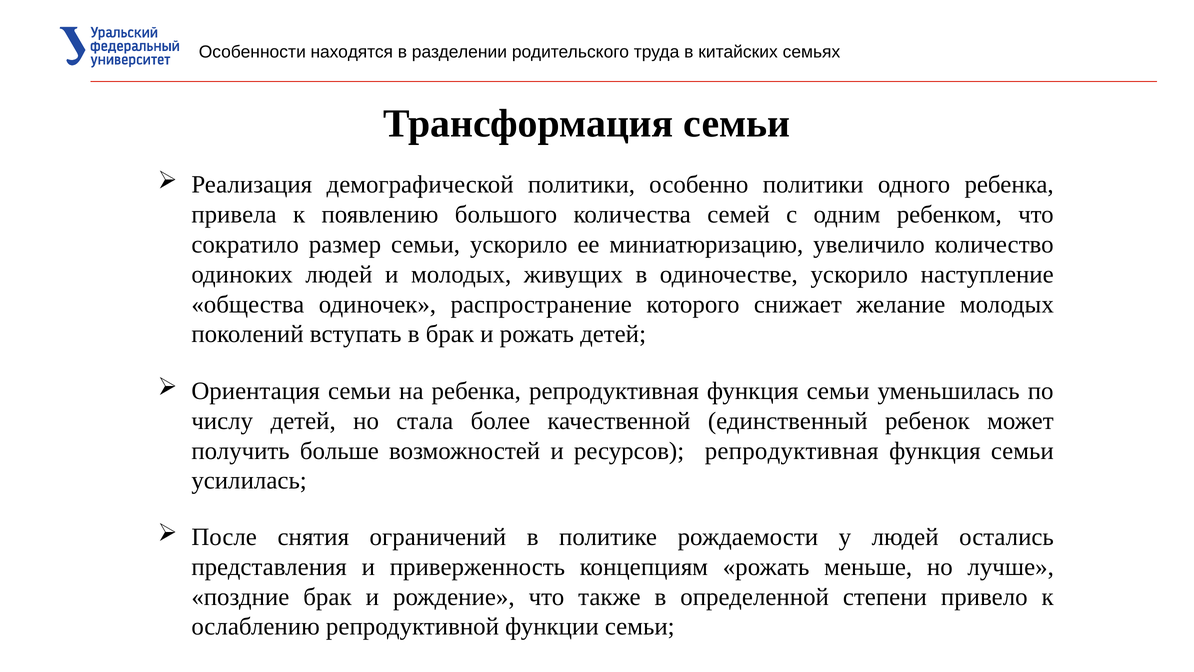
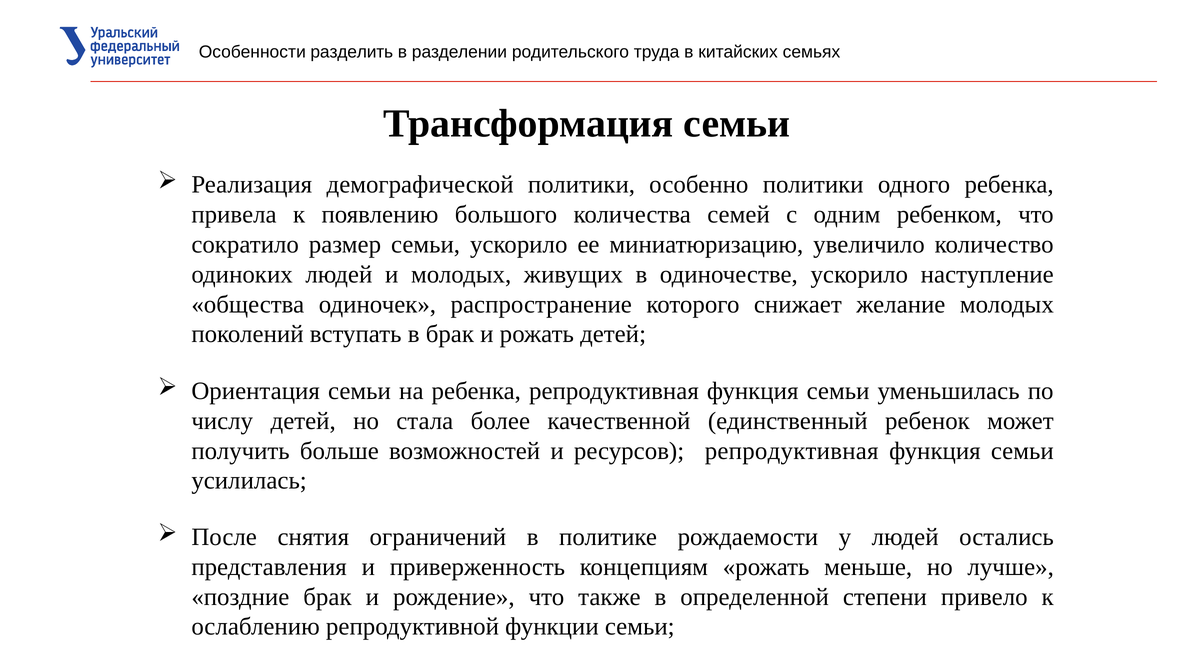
находятся: находятся -> разделить
